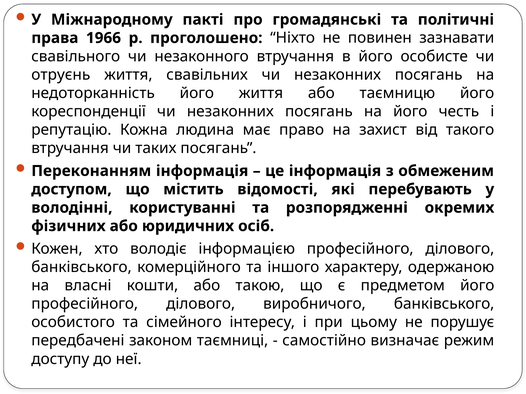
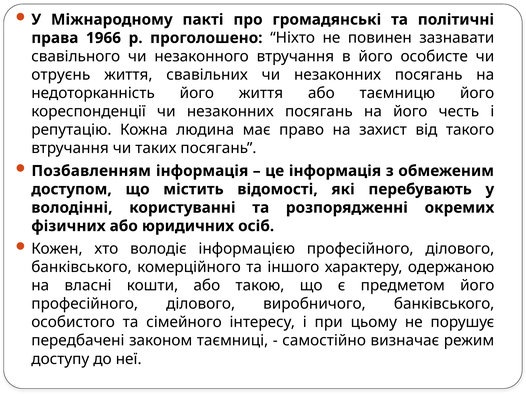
Переконанням: Переконанням -> Позбавленням
